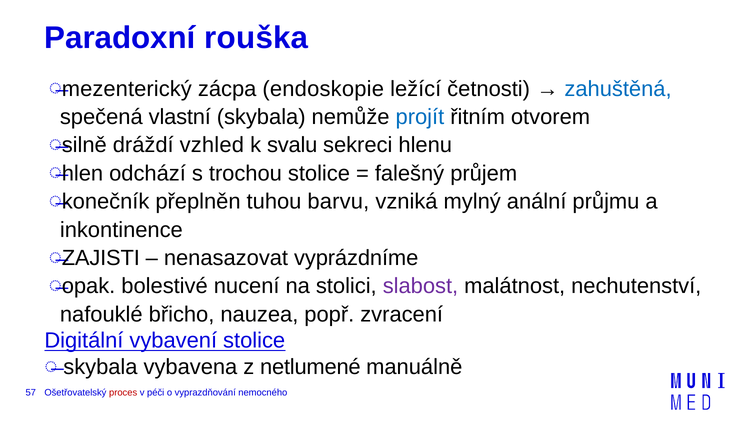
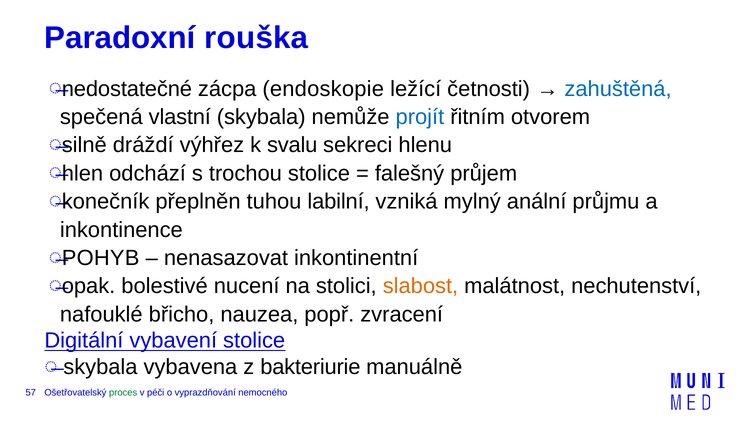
mezenterický: mezenterický -> nedostatečné
vzhled: vzhled -> výhřez
barvu: barvu -> labilní
ZAJISTI: ZAJISTI -> POHYB
vyprázdníme: vyprázdníme -> inkontinentní
slabost colour: purple -> orange
netlumené: netlumené -> bakteriurie
proces colour: red -> green
